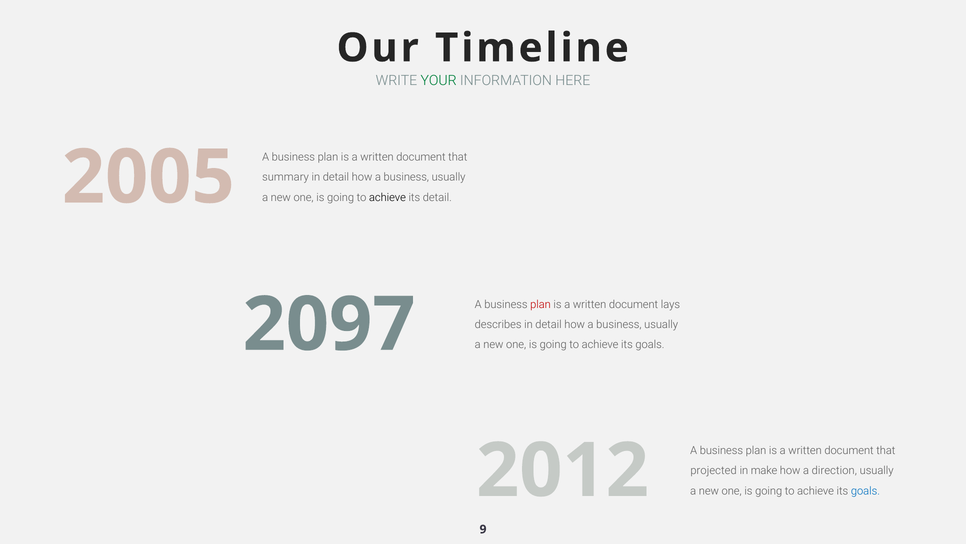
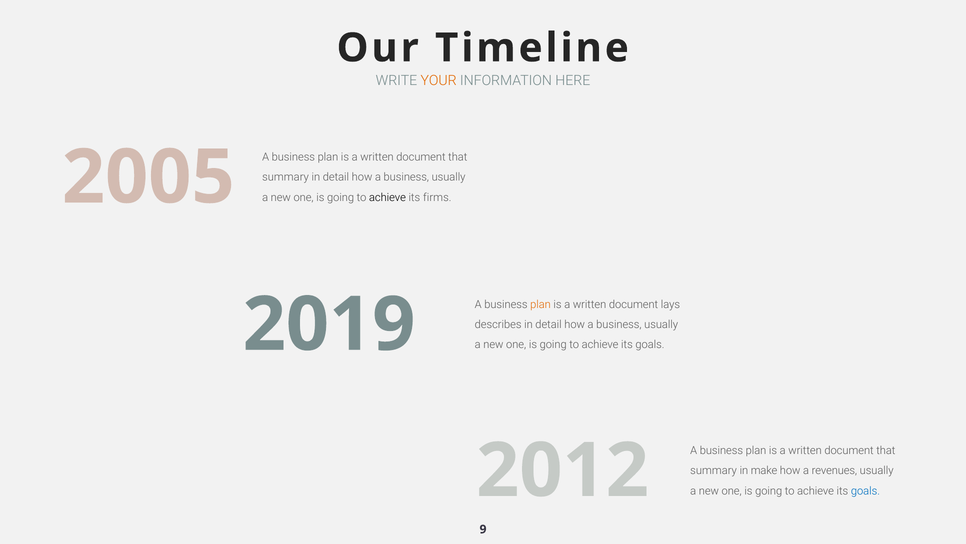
YOUR colour: green -> orange
its detail: detail -> firms
plan at (541, 304) colour: red -> orange
2097: 2097 -> 2019
projected at (714, 470): projected -> summary
direction: direction -> revenues
